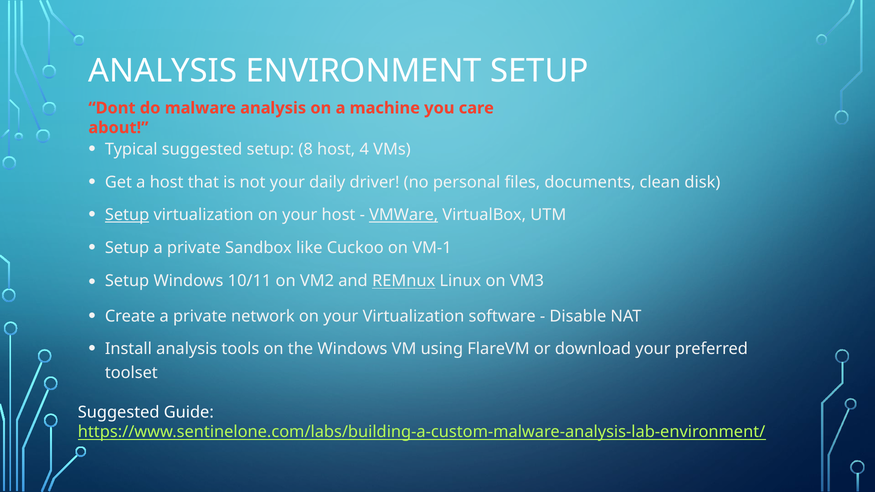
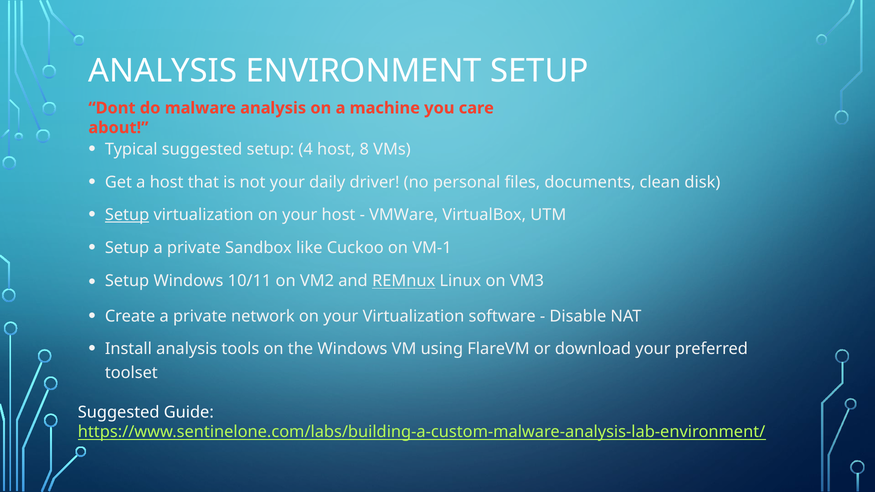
8: 8 -> 4
4: 4 -> 8
VMWare underline: present -> none
